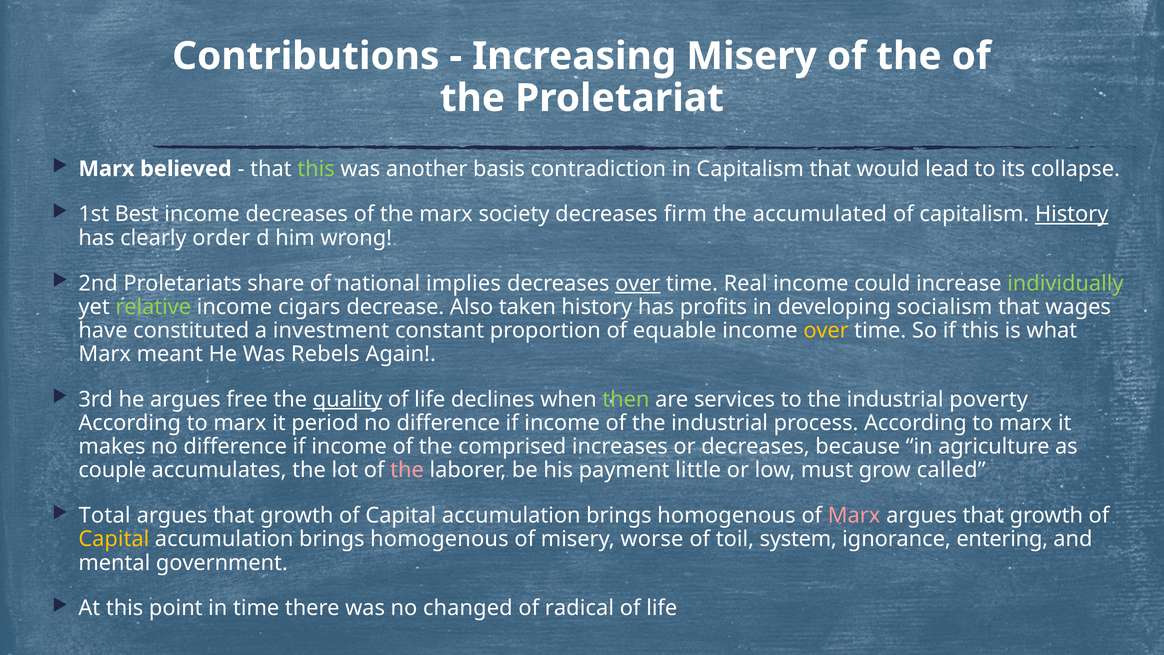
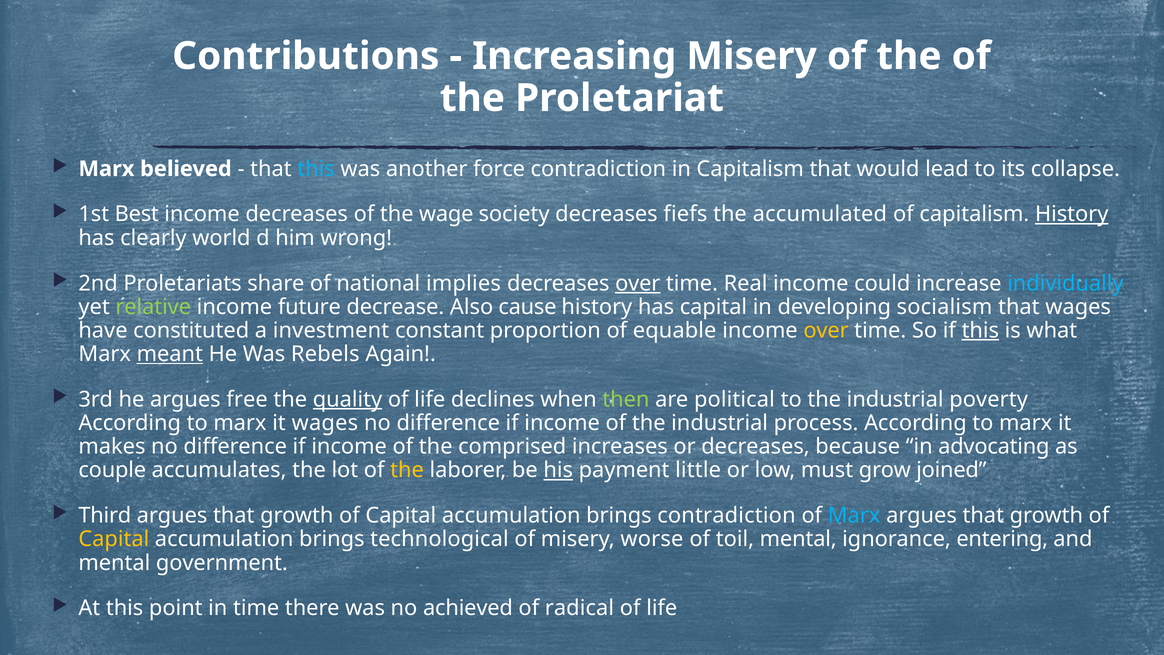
this at (316, 169) colour: light green -> light blue
basis: basis -> force
the marx: marx -> wage
firm: firm -> fiefs
order: order -> world
individually colour: light green -> light blue
cigars: cigars -> future
taken: taken -> cause
has profits: profits -> capital
this at (980, 330) underline: none -> present
meant underline: none -> present
services: services -> political
it period: period -> wages
agriculture: agriculture -> advocating
the at (407, 470) colour: pink -> yellow
his underline: none -> present
called: called -> joined
Total: Total -> Third
homogenous at (726, 516): homogenous -> contradiction
Marx at (854, 516) colour: pink -> light blue
homogenous at (439, 539): homogenous -> technological
toil system: system -> mental
changed: changed -> achieved
